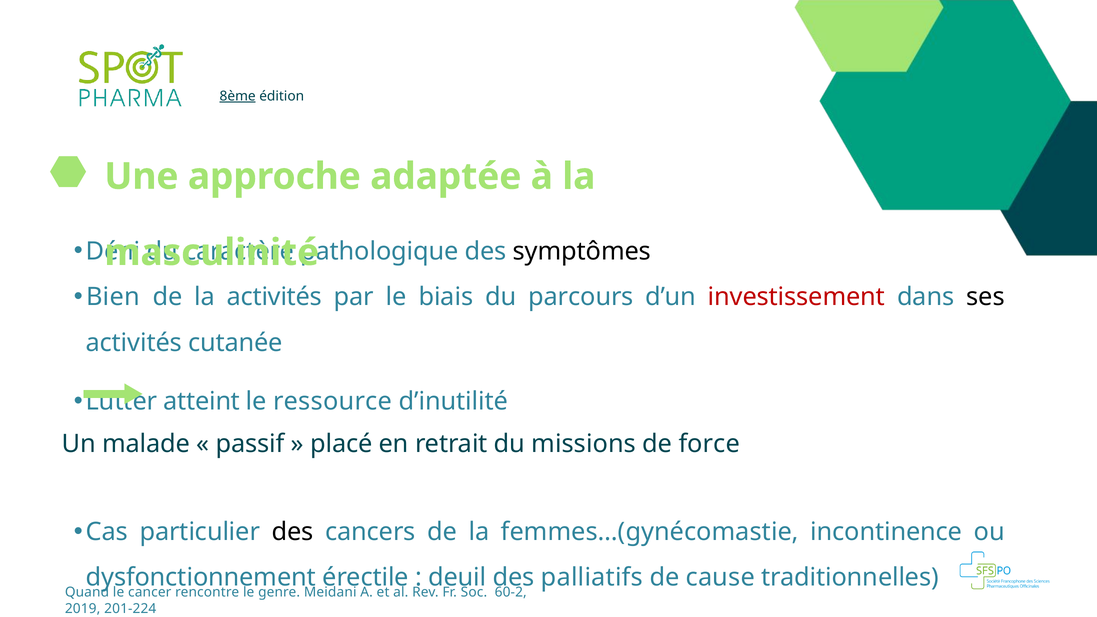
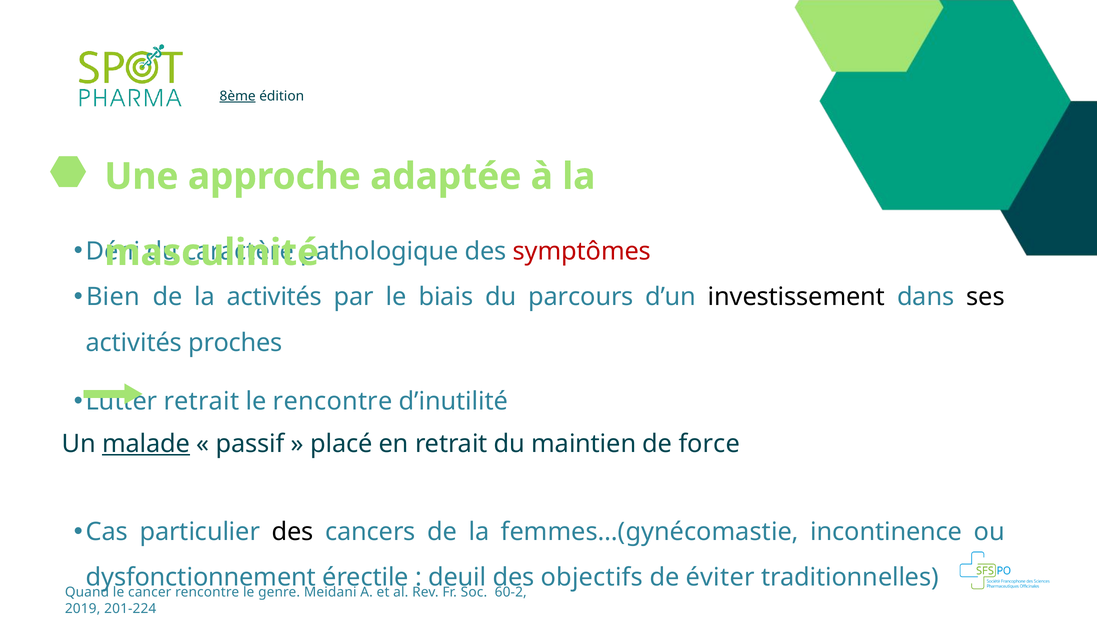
symptômes colour: black -> red
investissement colour: red -> black
cutanée: cutanée -> proches
atteint at (202, 402): atteint -> retrait
le ressource: ressource -> rencontre
malade underline: none -> present
missions: missions -> maintien
palliatifs: palliatifs -> objectifs
cause: cause -> éviter
